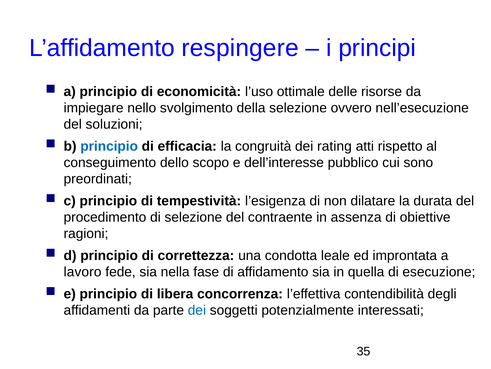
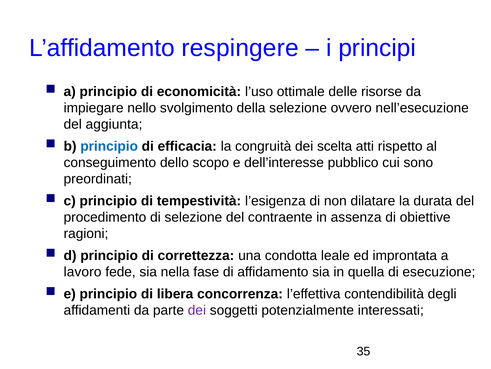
soluzioni: soluzioni -> aggiunta
rating: rating -> scelta
dei at (197, 310) colour: blue -> purple
